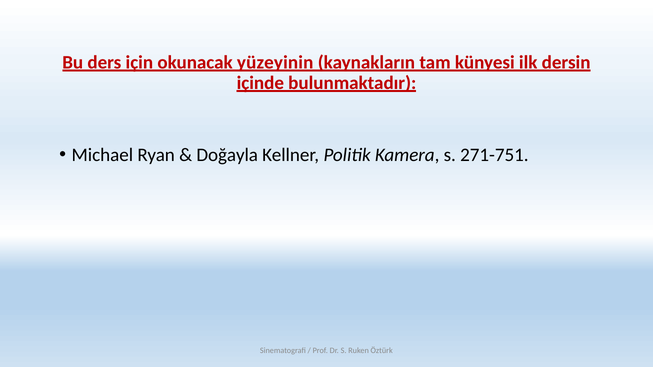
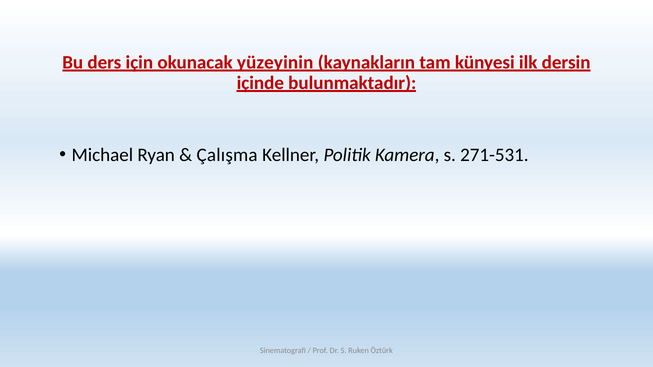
Doğayla: Doğayla -> Çalışma
271-751: 271-751 -> 271-531
